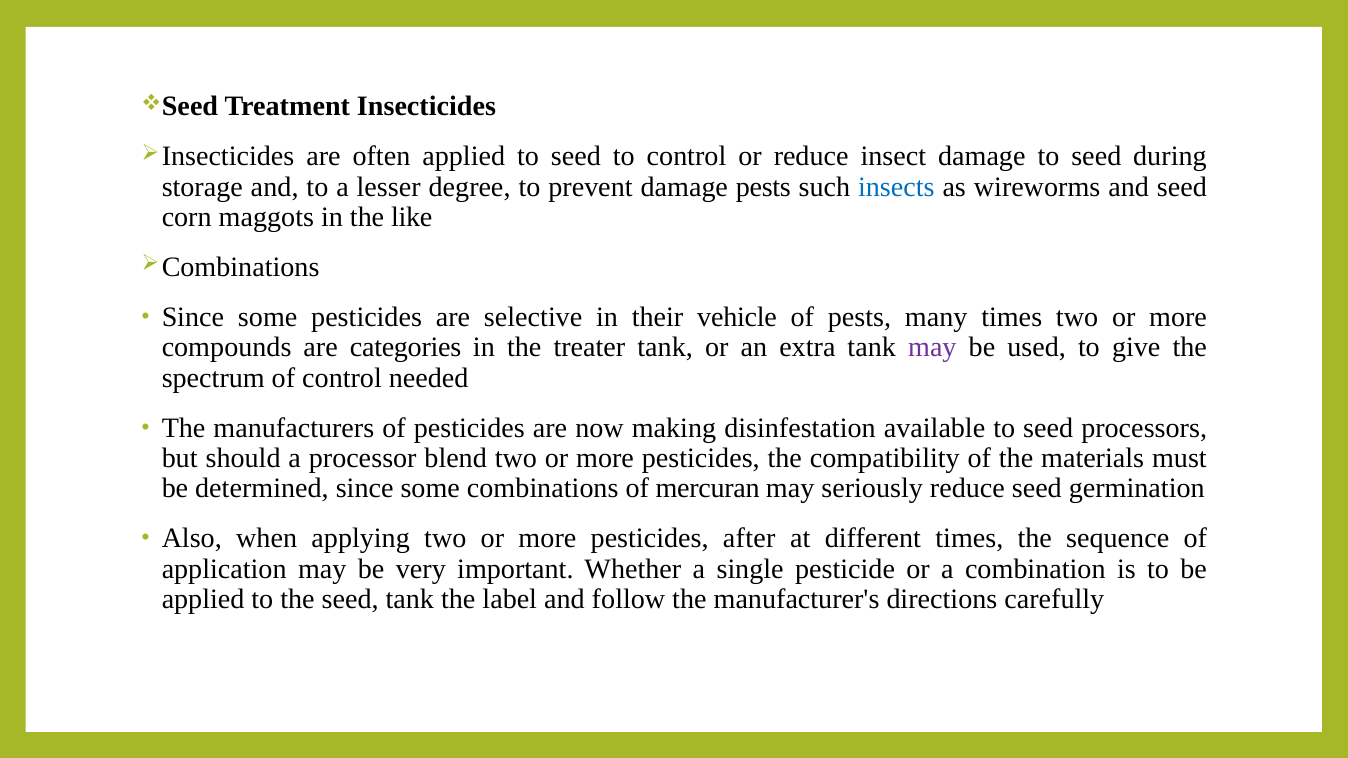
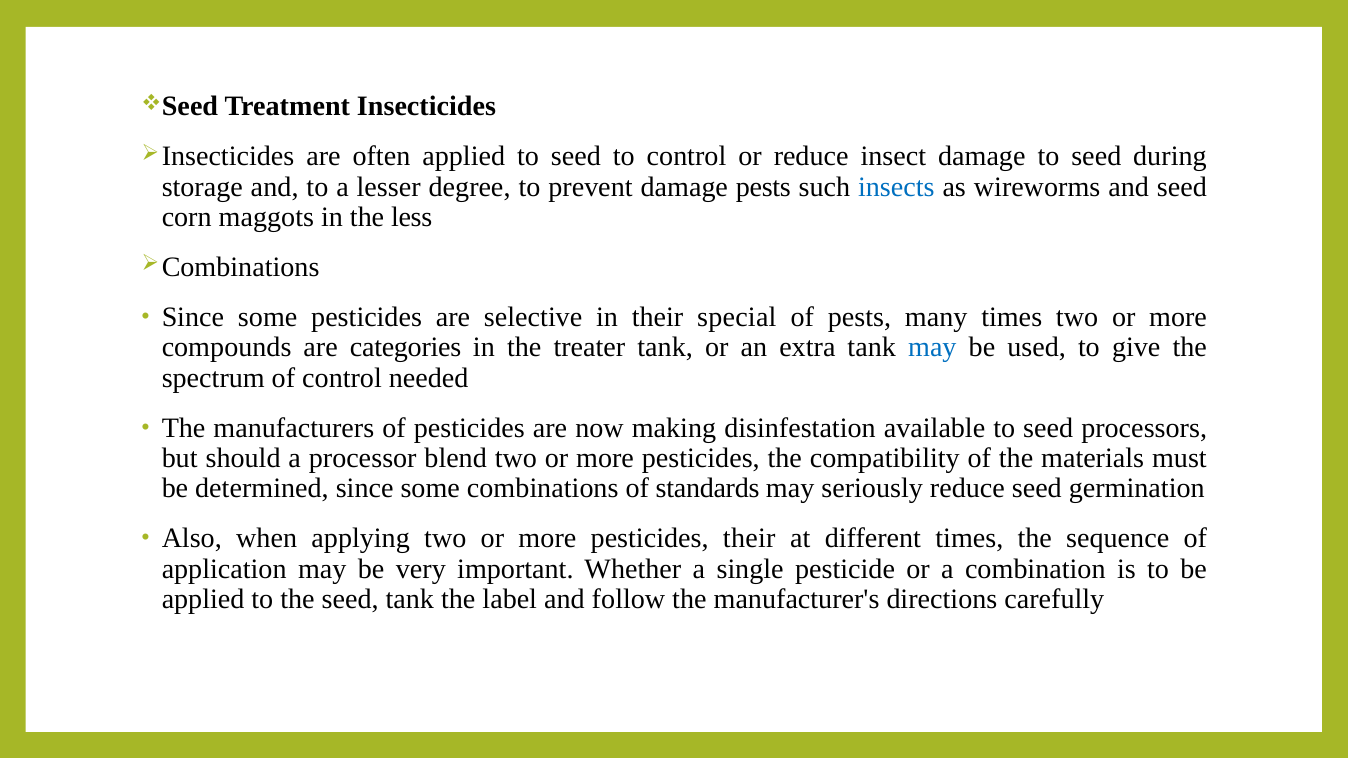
like: like -> less
vehicle: vehicle -> special
may at (932, 348) colour: purple -> blue
mercuran: mercuran -> standards
pesticides after: after -> their
